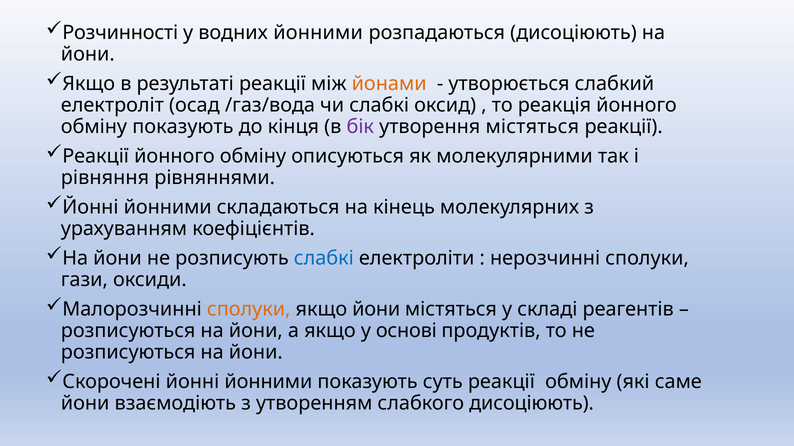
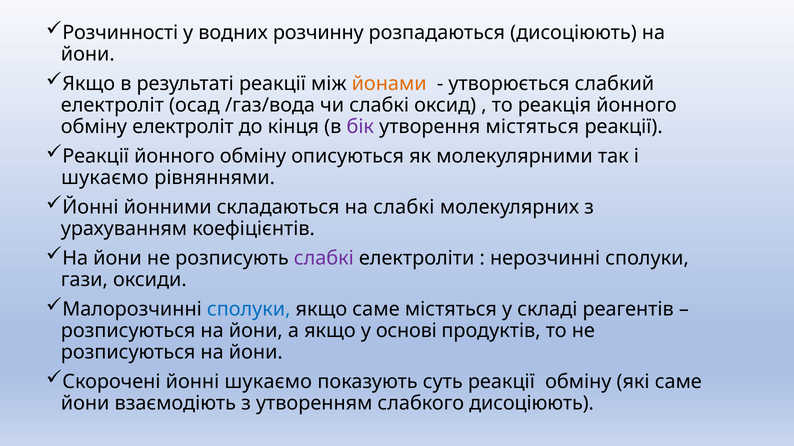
водних йонними: йонними -> розчинну
обміну показують: показують -> електроліт
рівняння at (105, 178): рівняння -> шукаємо
на кінець: кінець -> слабкі
слабкі at (324, 259) colour: blue -> purple
сполуки at (249, 310) colour: orange -> blue
якщо йони: йони -> саме
Скорочені йонні йонними: йонними -> шукаємо
